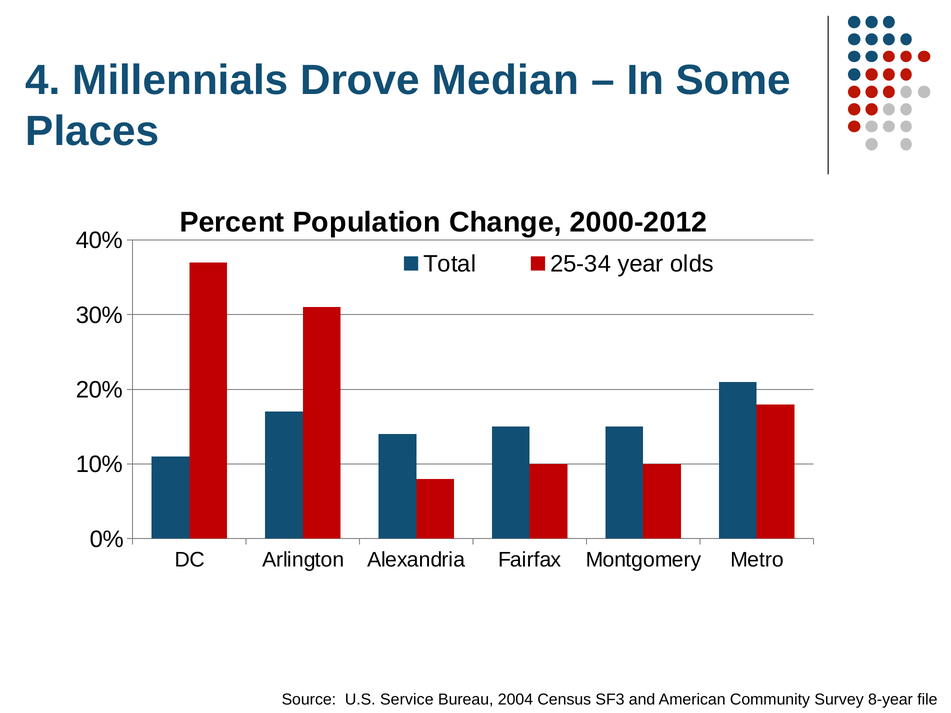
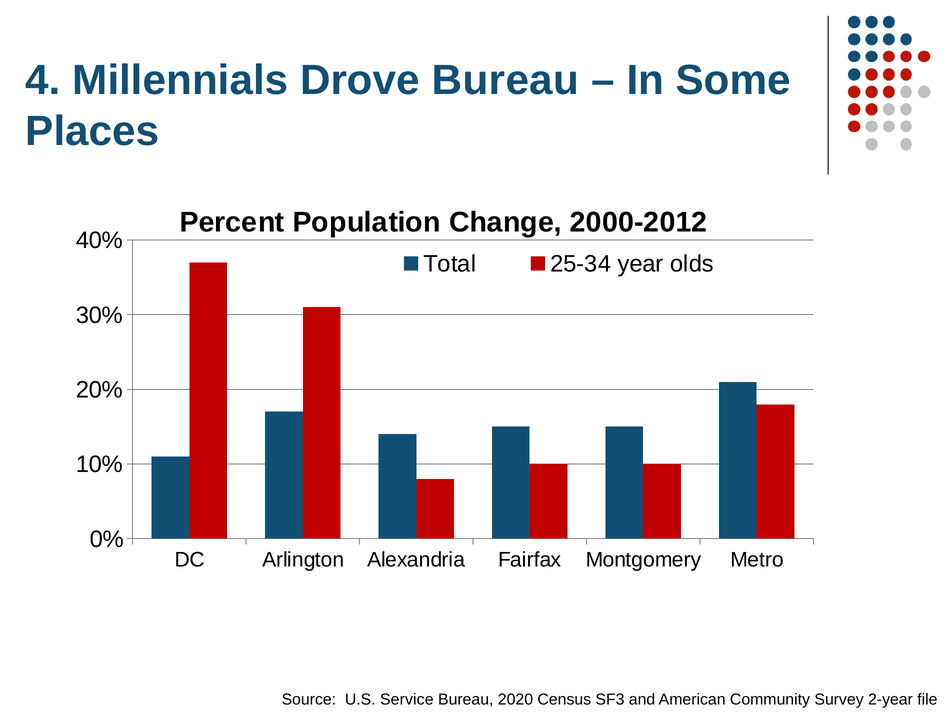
Drove Median: Median -> Bureau
2004: 2004 -> 2020
8-year: 8-year -> 2-year
